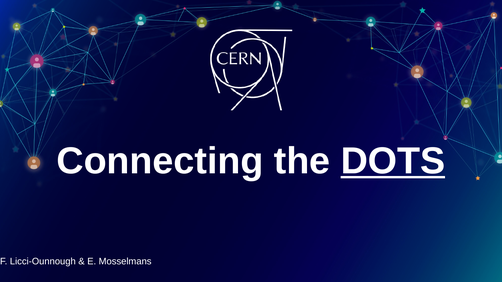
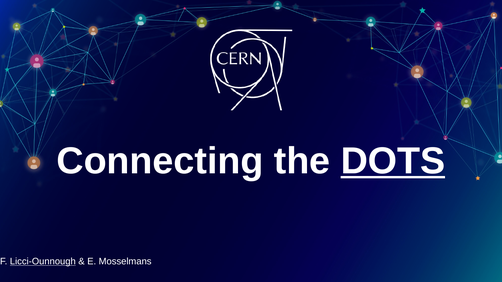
Licci-Ounnough underline: none -> present
